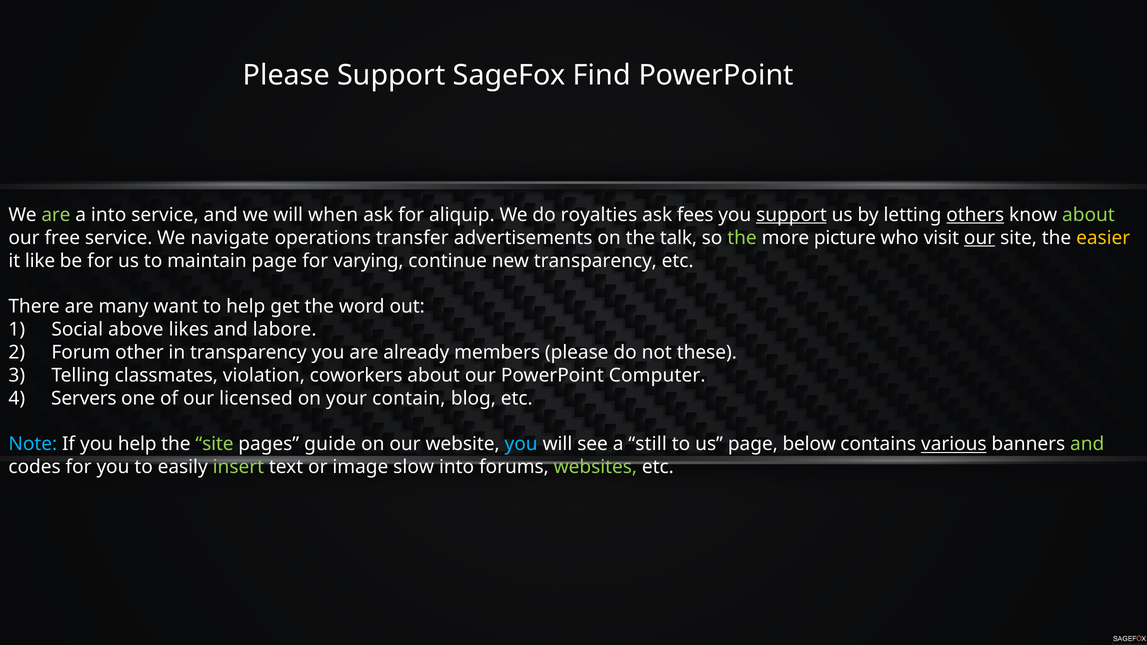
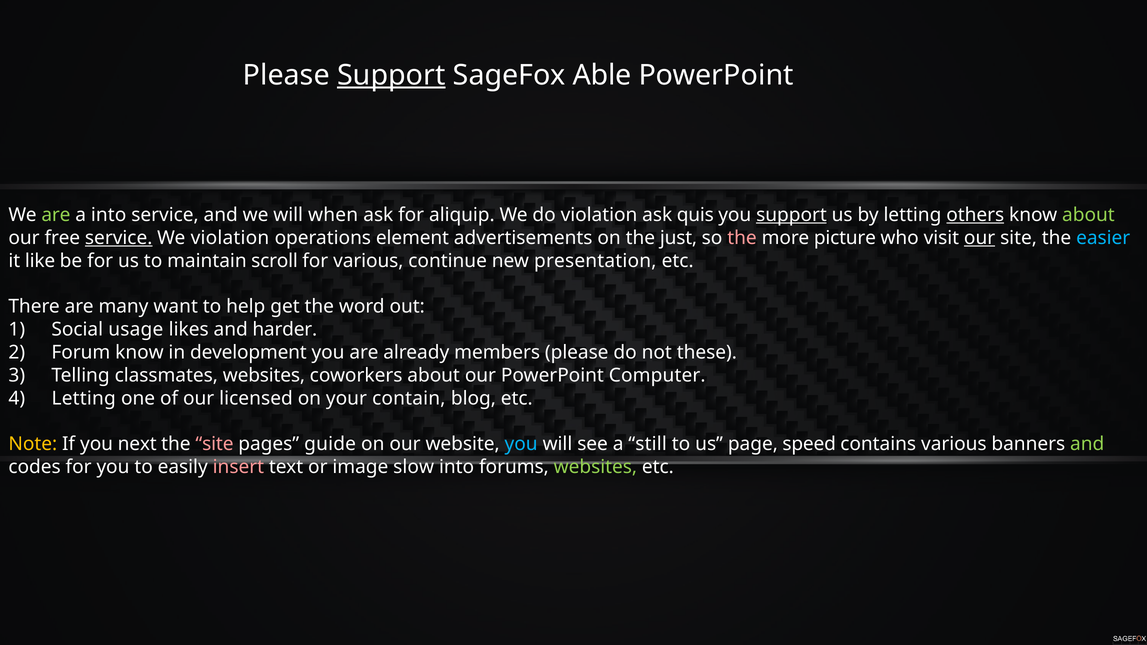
Support at (391, 75) underline: none -> present
Find: Find -> Able
do royalties: royalties -> violation
fees: fees -> quis
service at (119, 238) underline: none -> present
We navigate: navigate -> violation
transfer: transfer -> element
talk: talk -> just
the at (742, 238) colour: light green -> pink
easier colour: yellow -> light blue
maintain page: page -> scroll
for varying: varying -> various
new transparency: transparency -> presentation
above: above -> usage
labore: labore -> harder
Forum other: other -> know
in transparency: transparency -> development
classmates violation: violation -> websites
Servers at (84, 398): Servers -> Letting
Note colour: light blue -> yellow
you help: help -> next
site at (214, 444) colour: light green -> pink
below: below -> speed
various at (954, 444) underline: present -> none
insert colour: light green -> pink
